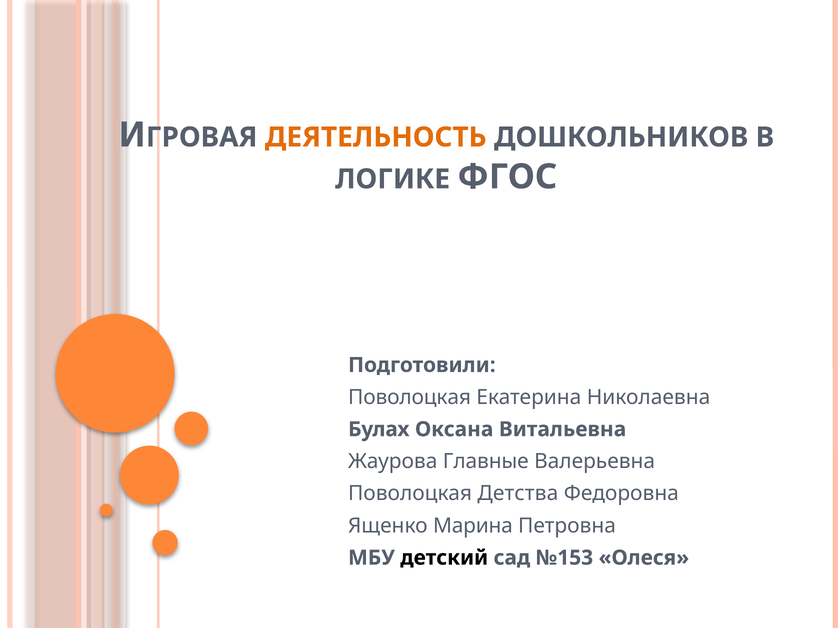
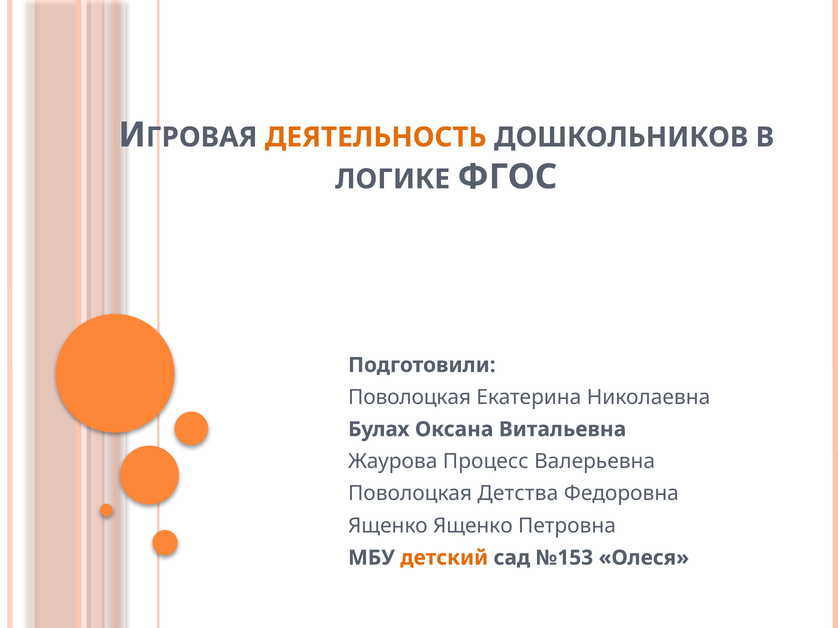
Главные: Главные -> Процесс
Ященко Марина: Марина -> Ященко
детский colour: black -> orange
